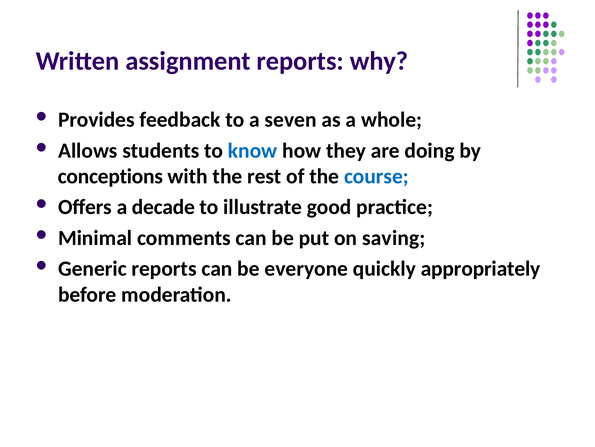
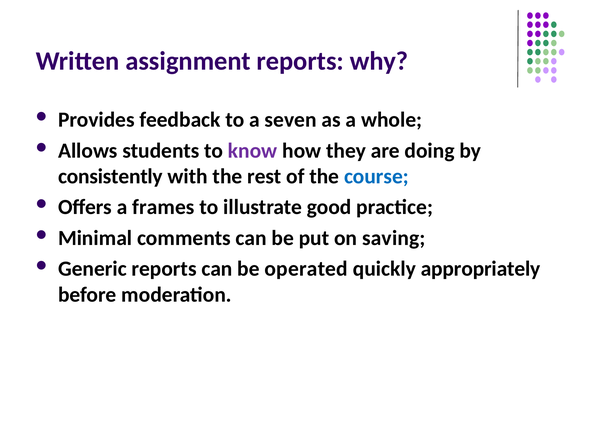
know colour: blue -> purple
conceptions: conceptions -> consistently
decade: decade -> frames
everyone: everyone -> operated
